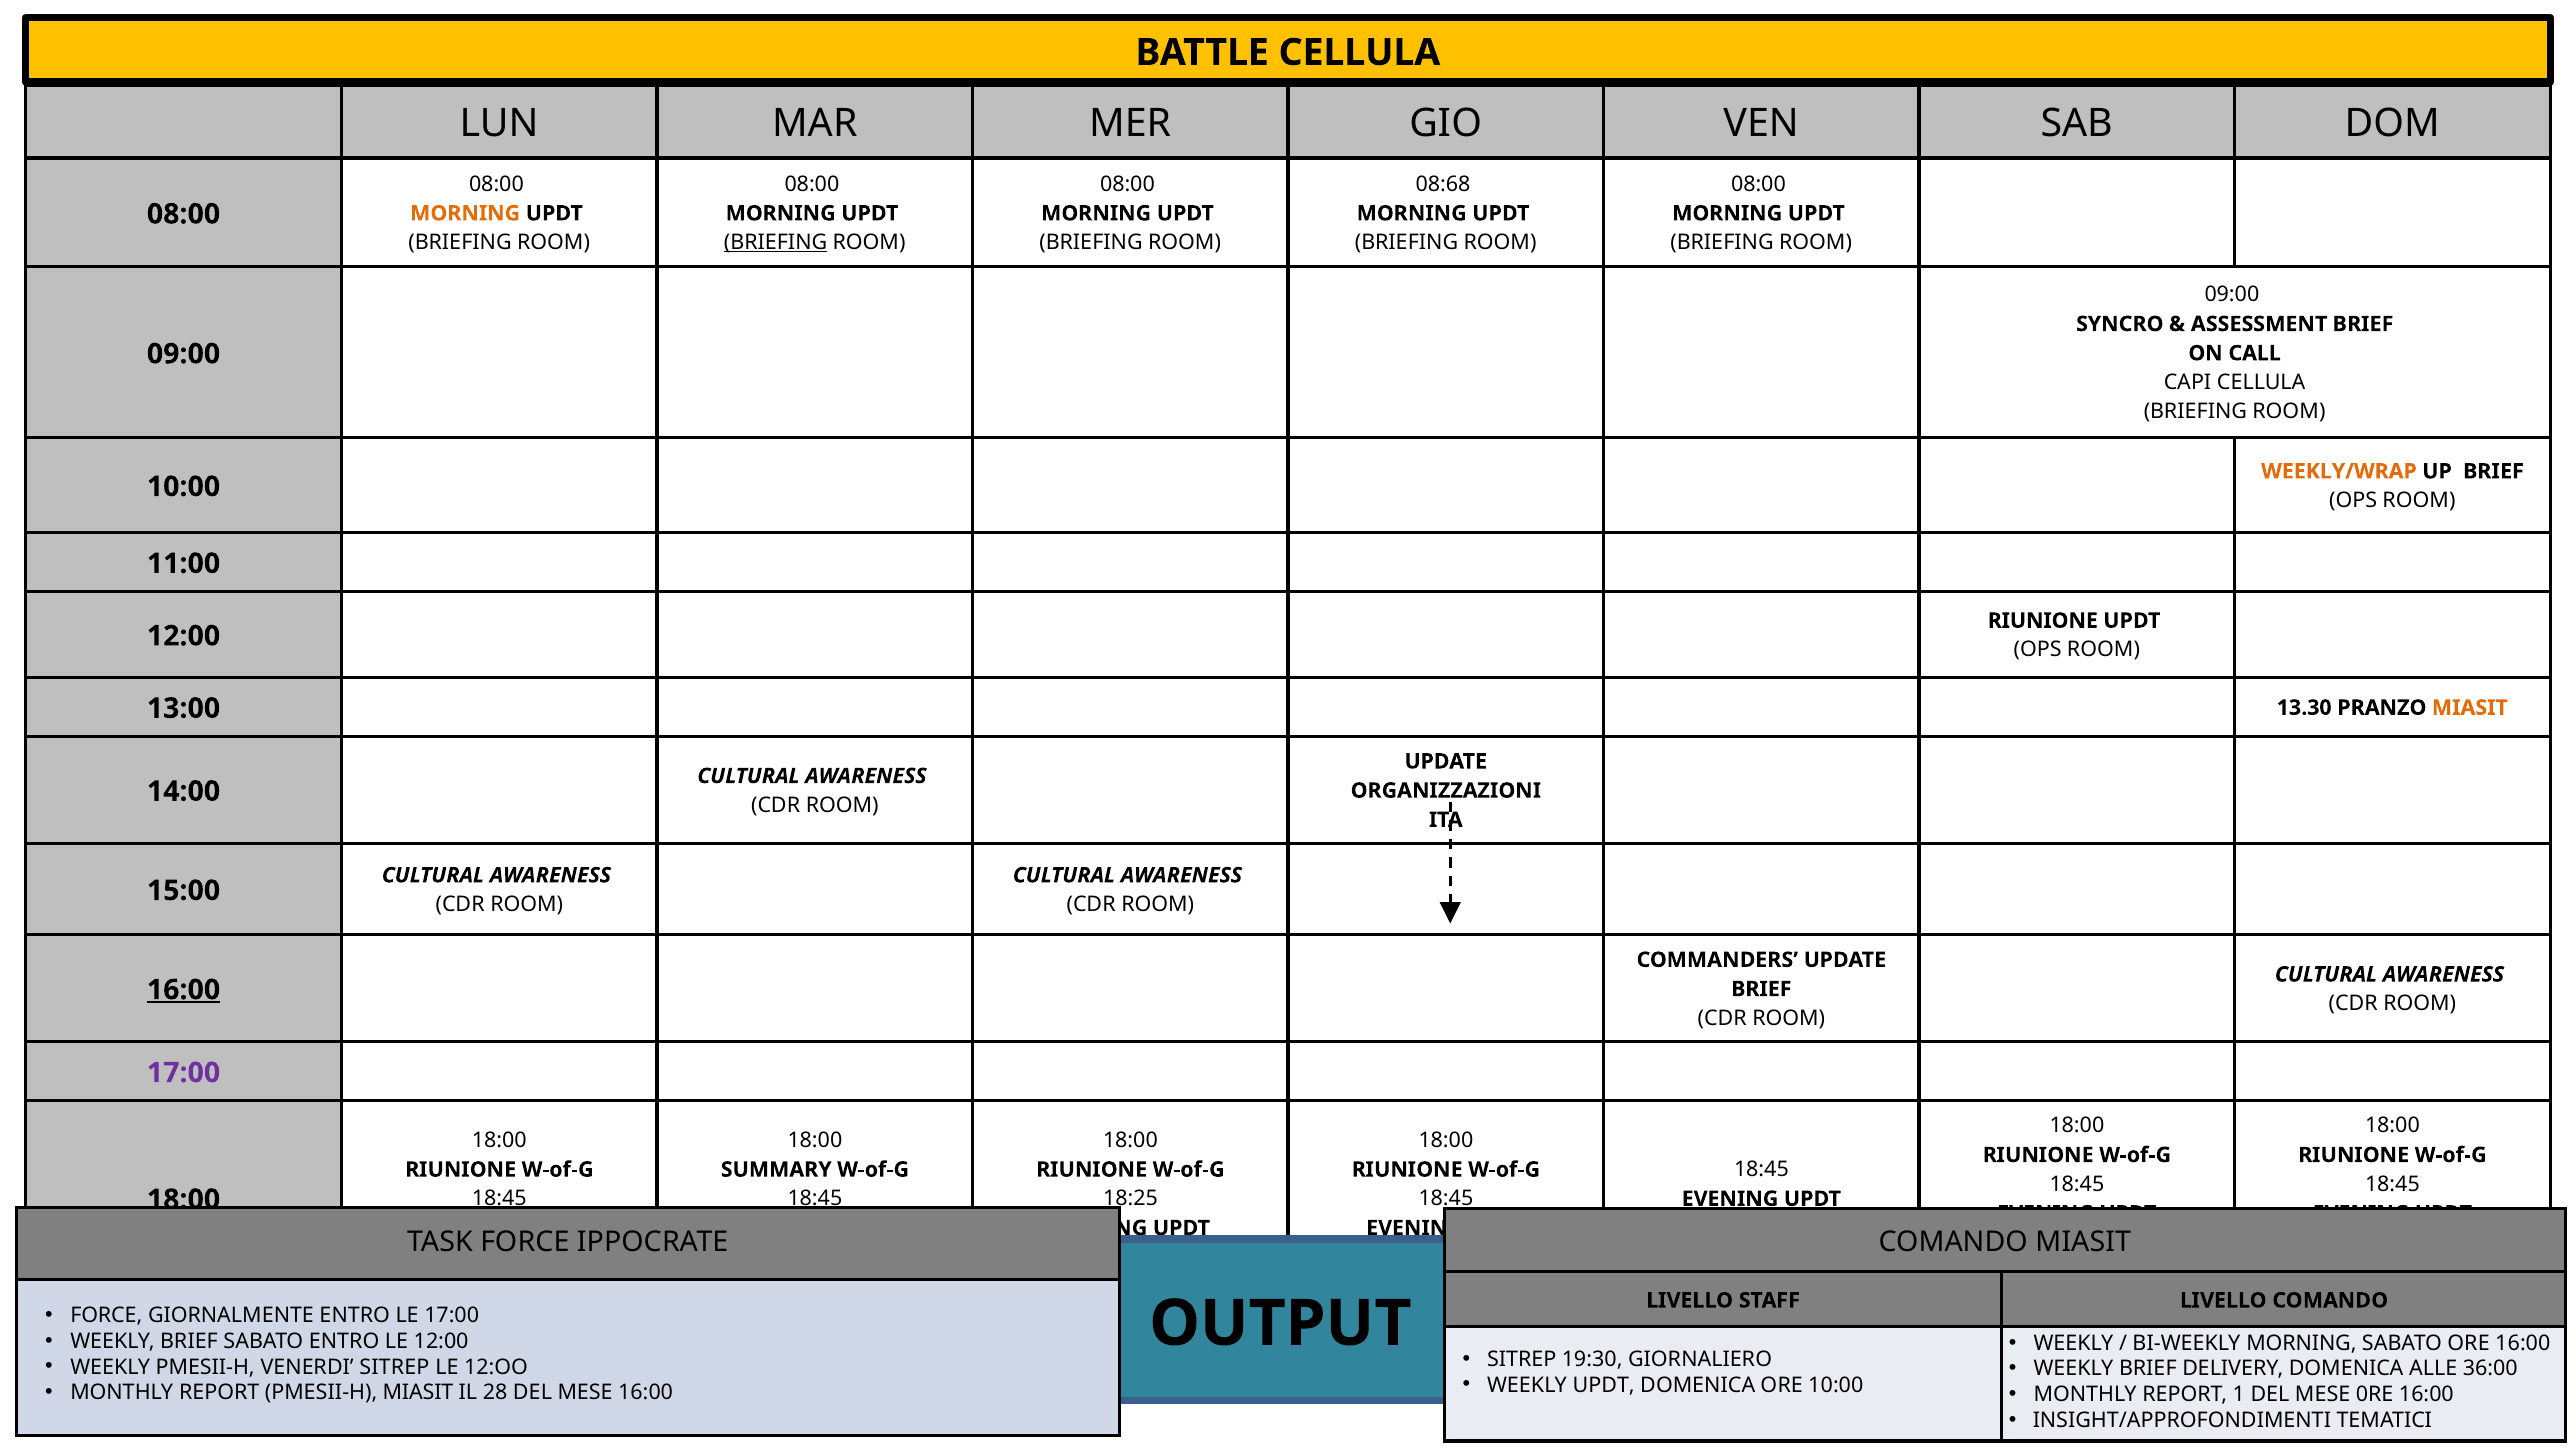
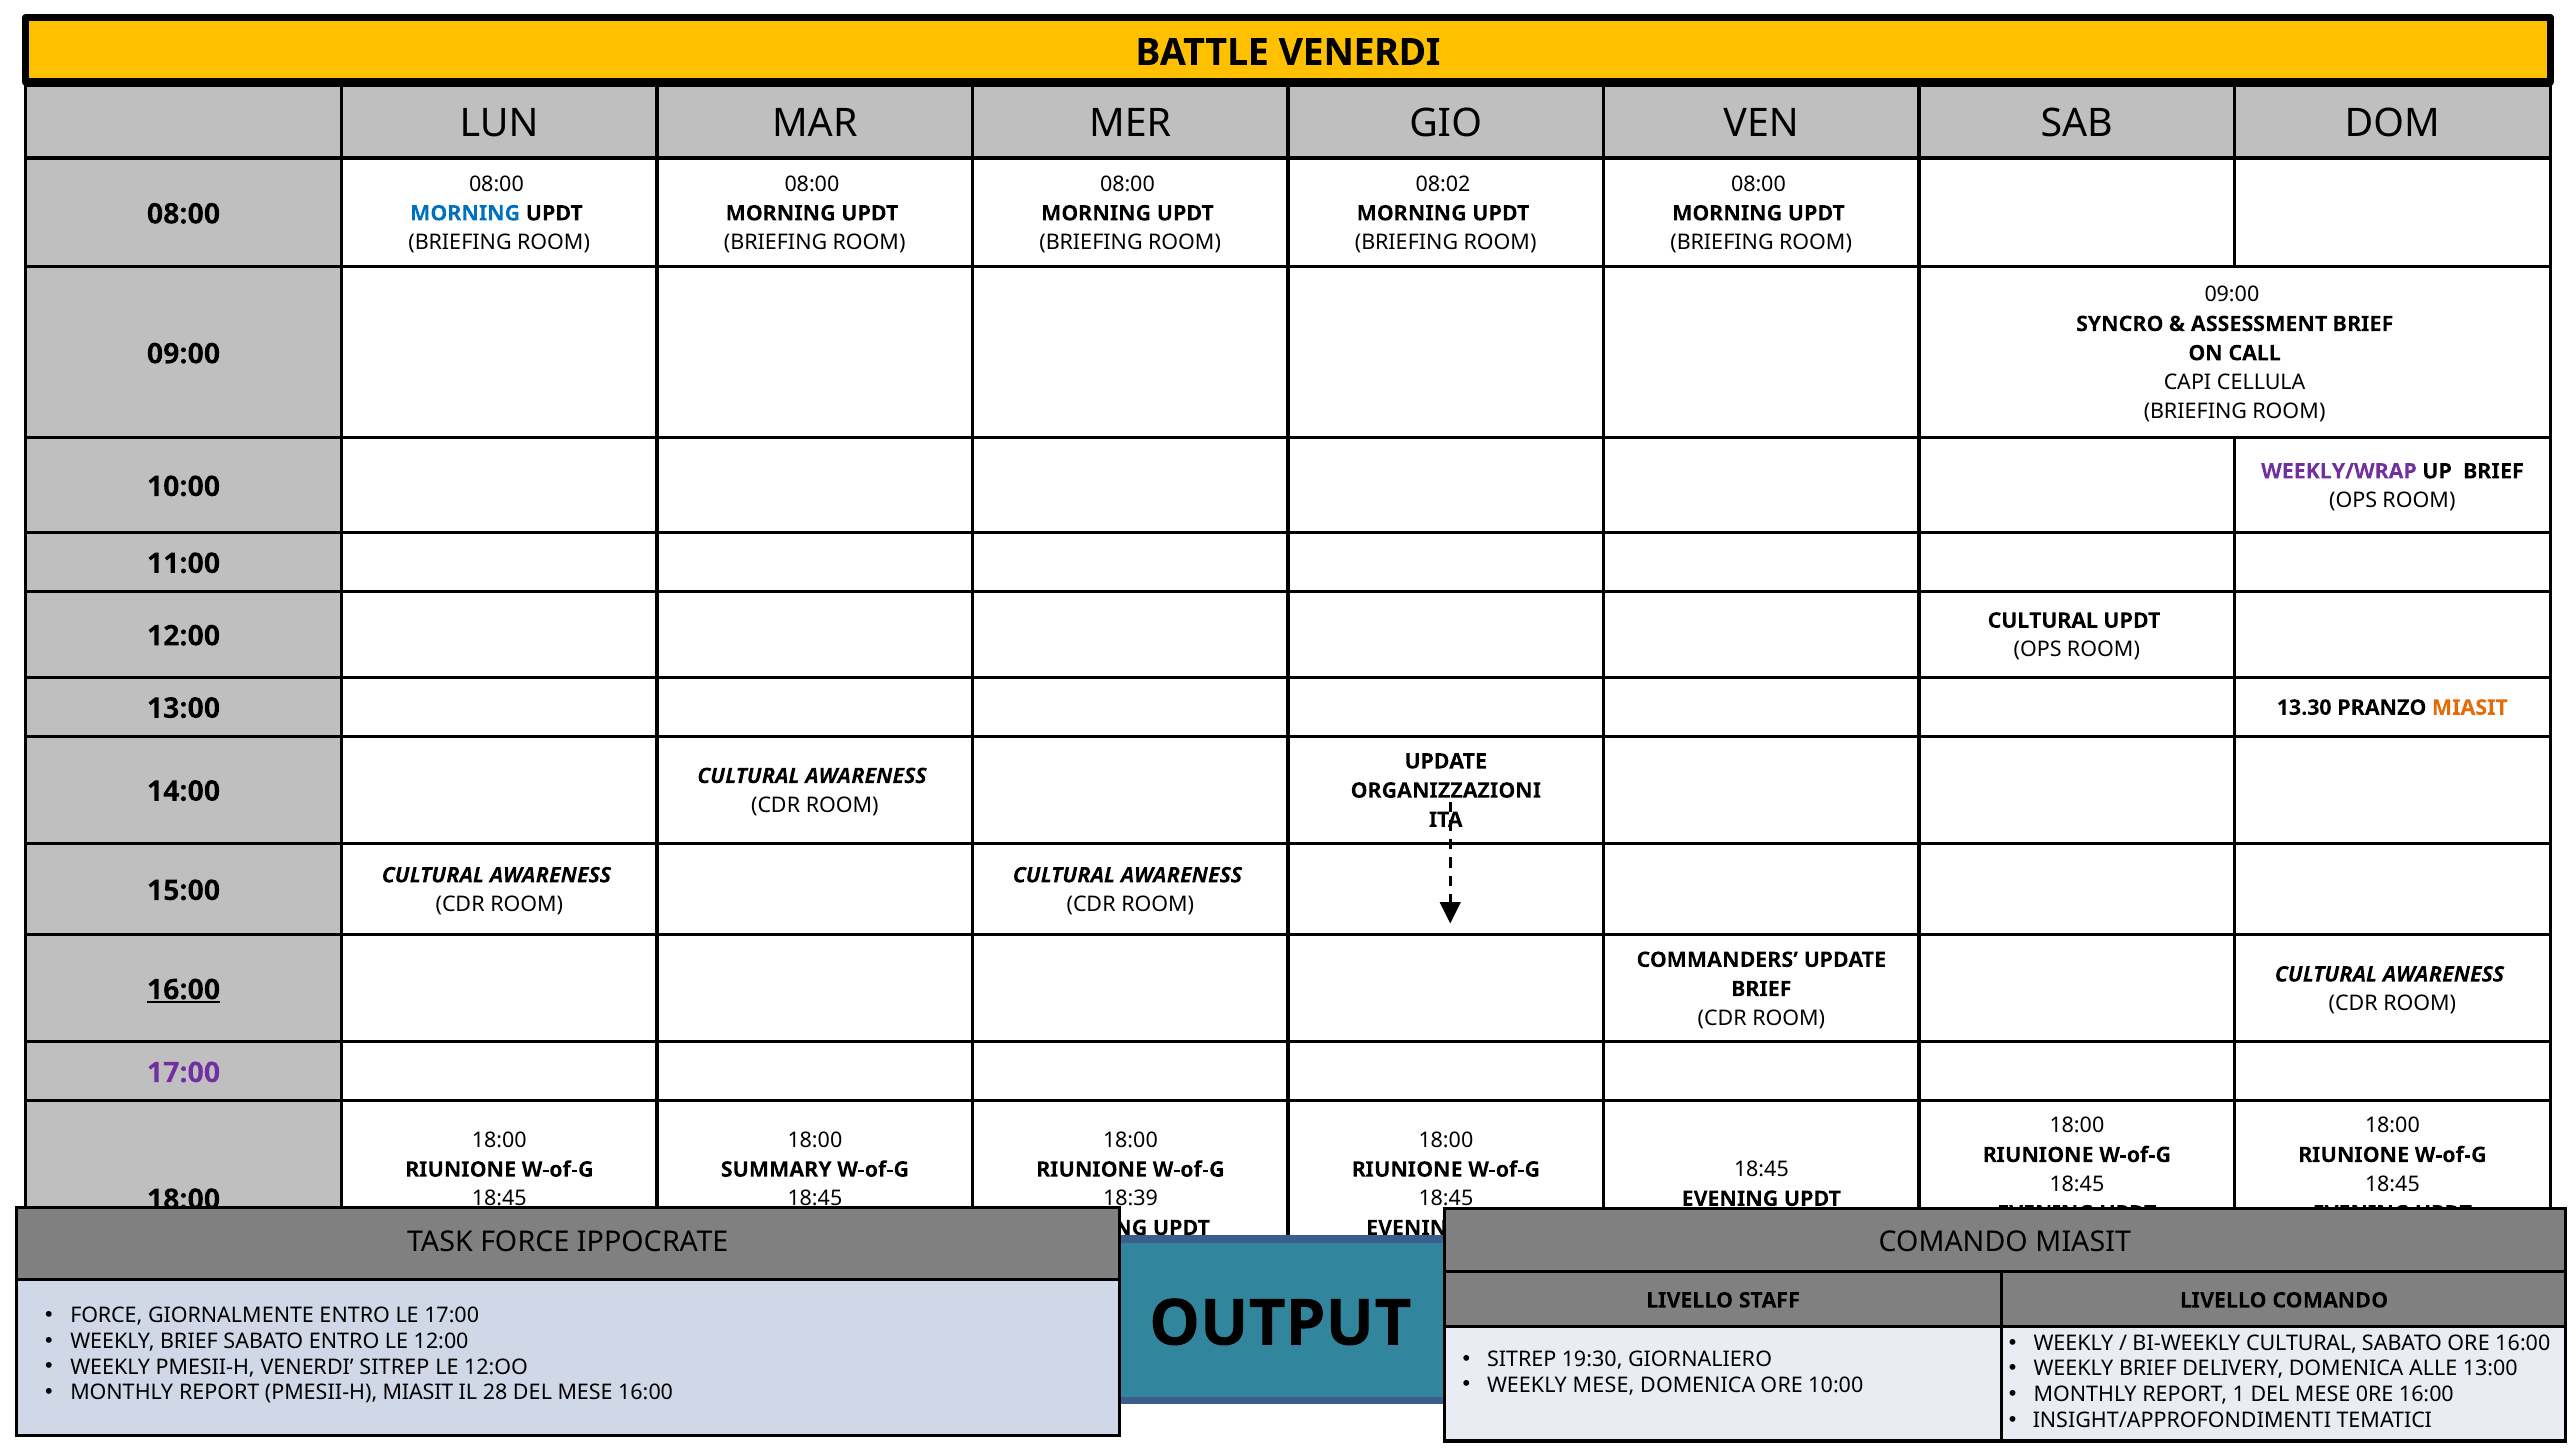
BATTLE CELLULA: CELLULA -> VENERDI
08:68: 08:68 -> 08:02
MORNING at (465, 213) colour: orange -> blue
BRIEFING at (776, 243) underline: present -> none
WEEKLY/WRAP colour: orange -> purple
RIUNIONE at (2043, 621): RIUNIONE -> CULTURAL
18:25: 18:25 -> 18:39
BI-WEEKLY MORNING: MORNING -> CULTURAL
ALLE 36:00: 36:00 -> 13:00
WEEKLY UPDT: UPDT -> MESE
